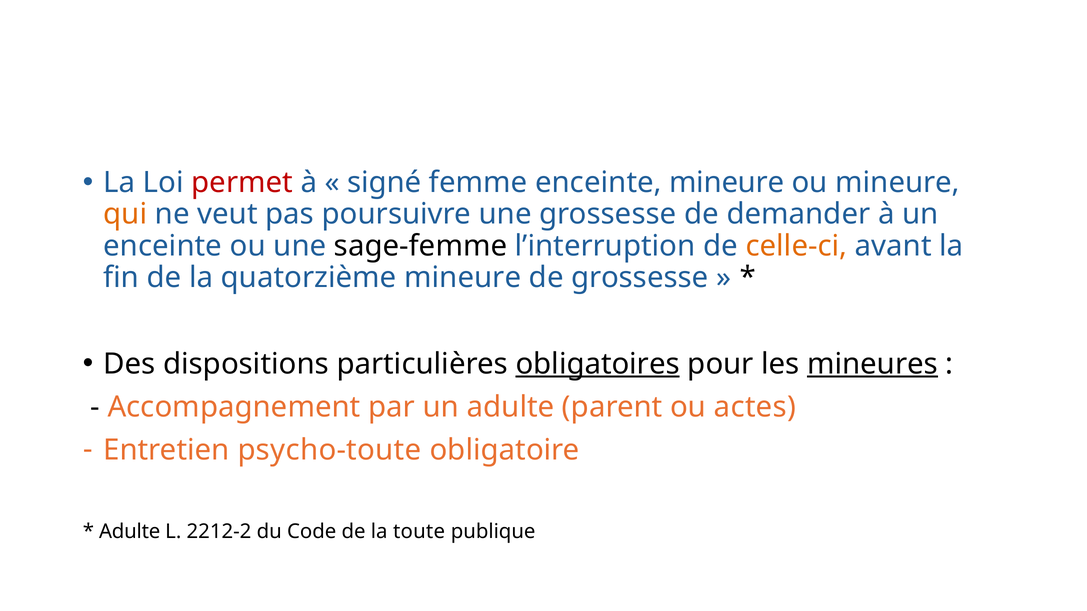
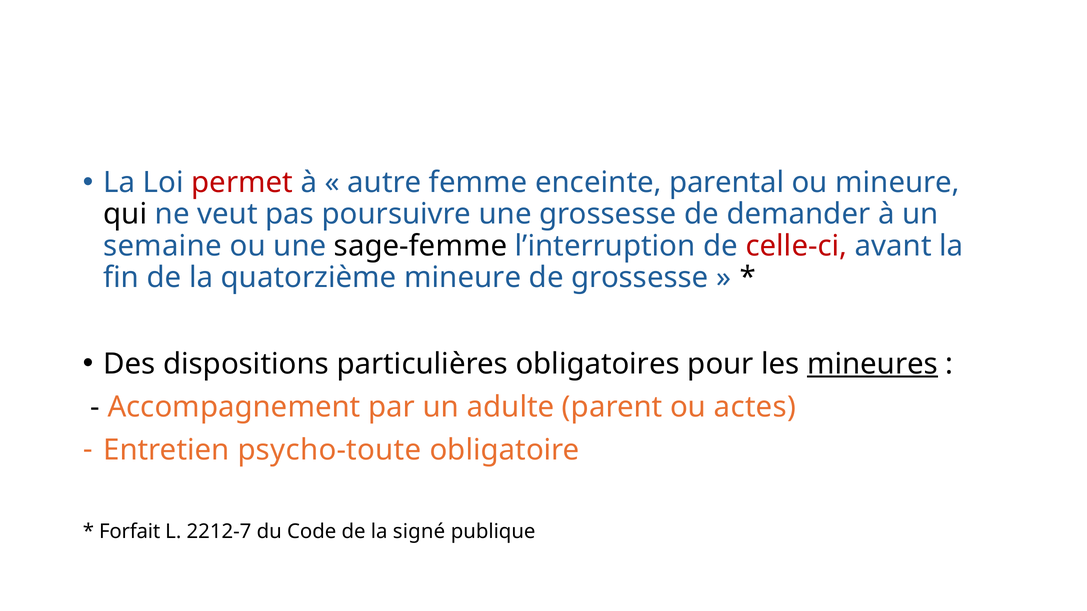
signé: signé -> autre
enceinte mineure: mineure -> parental
qui colour: orange -> black
enceinte at (163, 246): enceinte -> semaine
celle-ci colour: orange -> red
obligatoires underline: present -> none
Adulte at (130, 532): Adulte -> Forfait
2212-2: 2212-2 -> 2212-7
toute: toute -> signé
